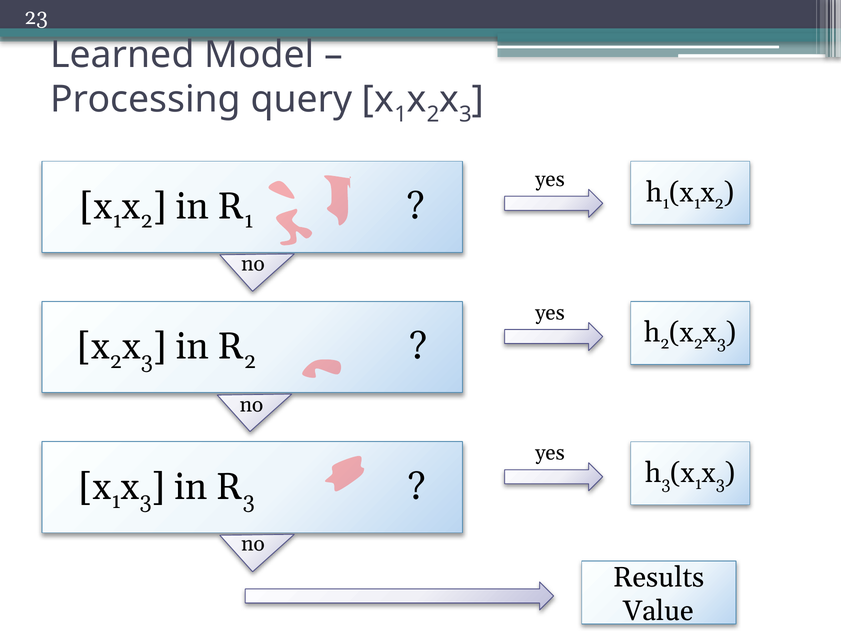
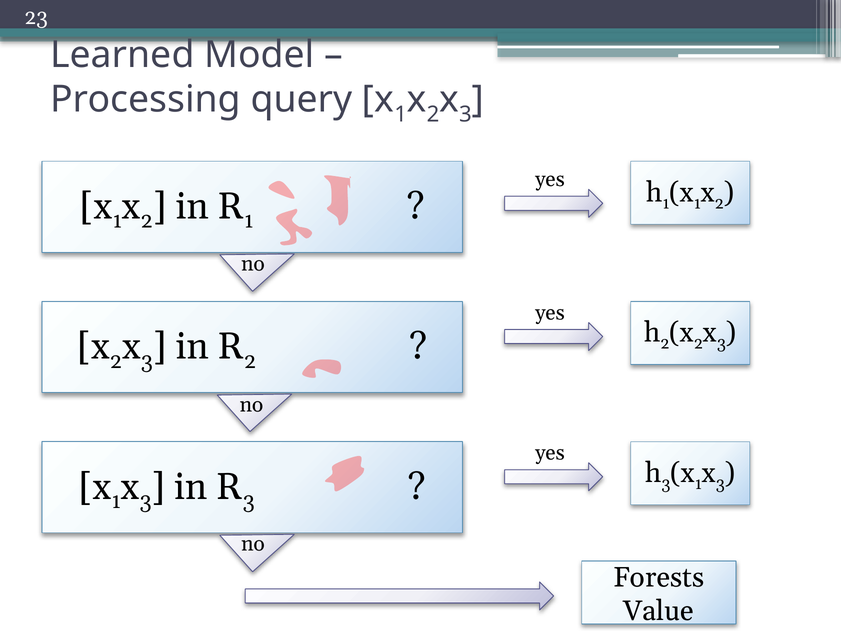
Results: Results -> Forests
